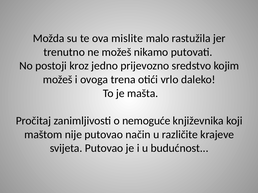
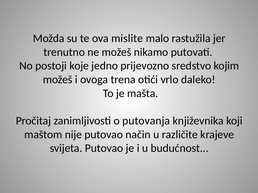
kroz: kroz -> koje
nemoguće: nemoguće -> putovanja
